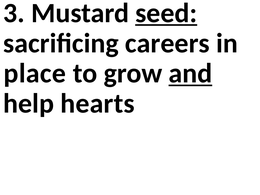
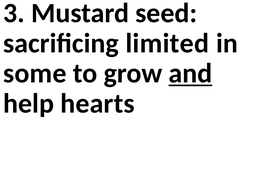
seed underline: present -> none
careers: careers -> limited
place: place -> some
